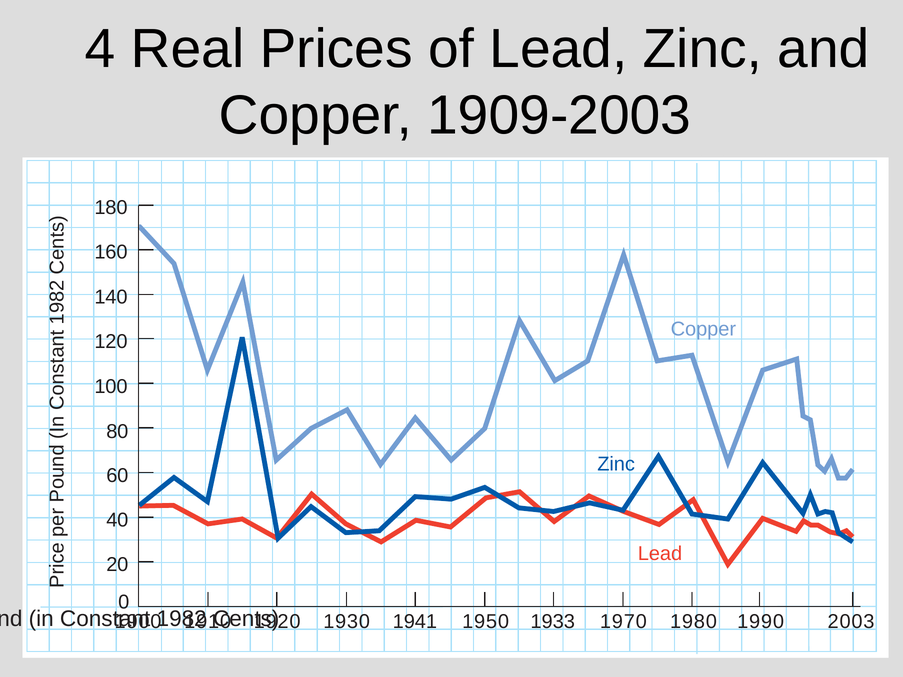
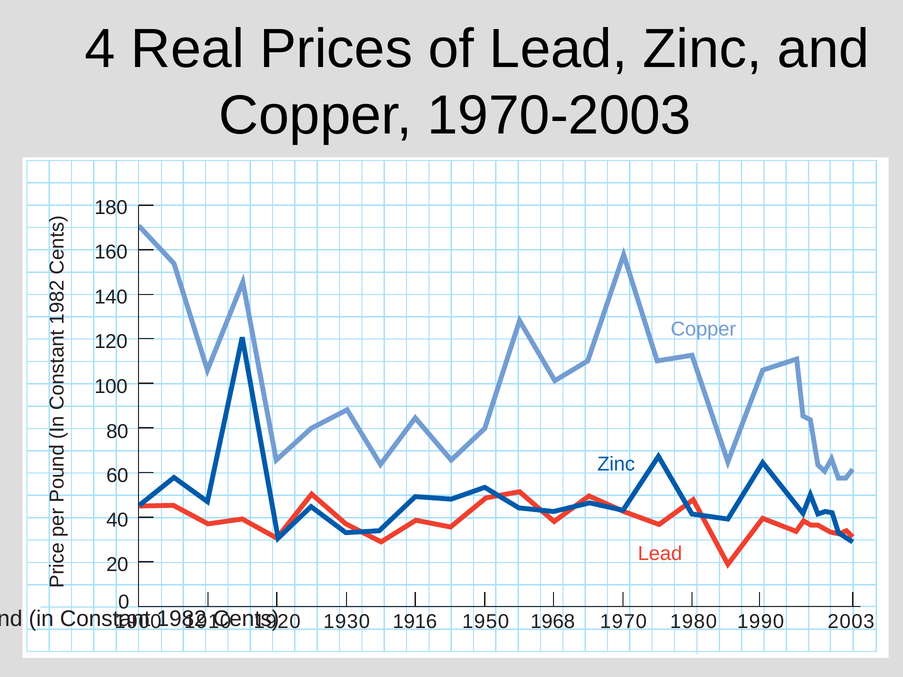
1909-2003: 1909-2003 -> 1970-2003
1941: 1941 -> 1916
1933: 1933 -> 1968
